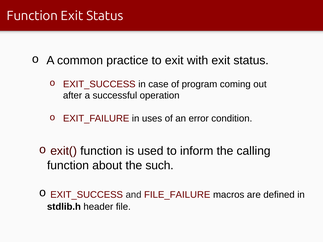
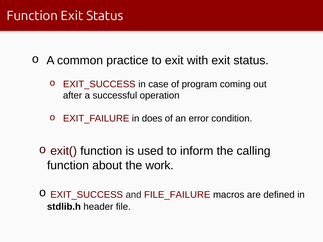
uses: uses -> does
such: such -> work
